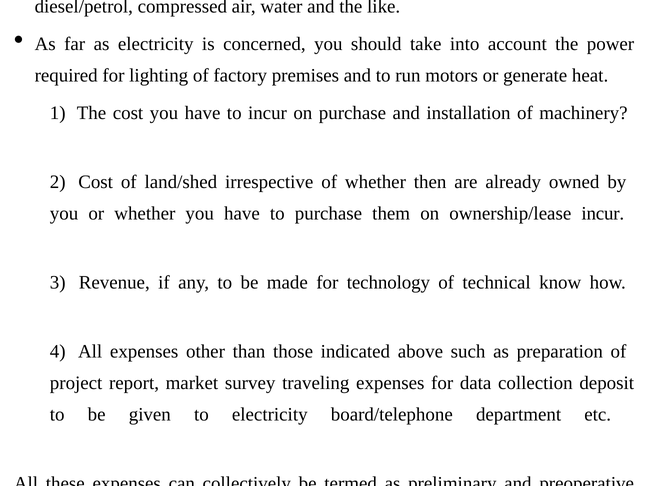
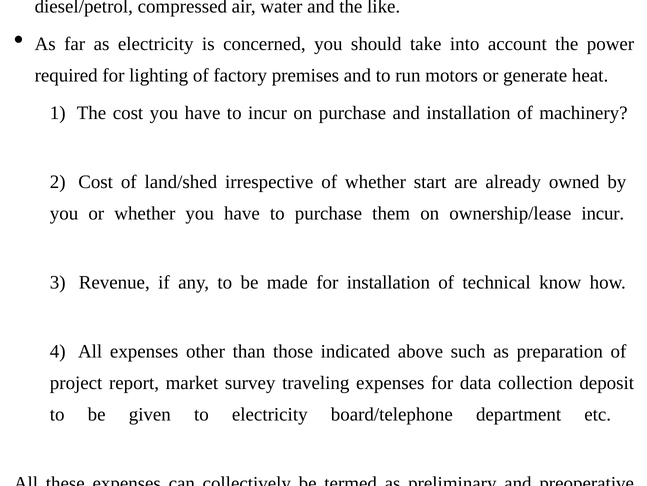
then: then -> start
for technology: technology -> installation
